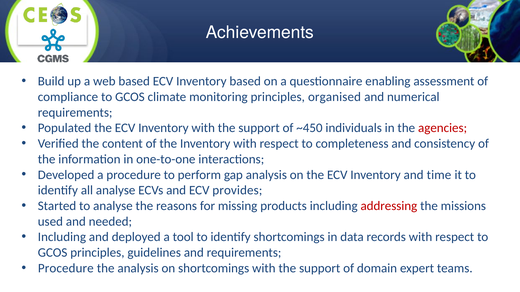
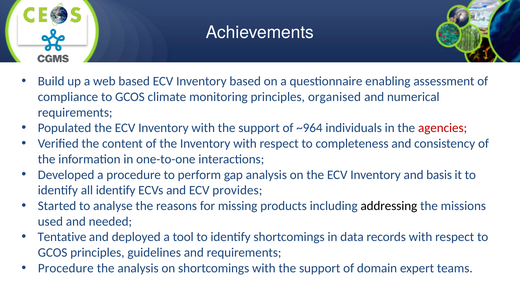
~450: ~450 -> ~964
time: time -> basis
all analyse: analyse -> identify
addressing colour: red -> black
Including at (62, 237): Including -> Tentative
